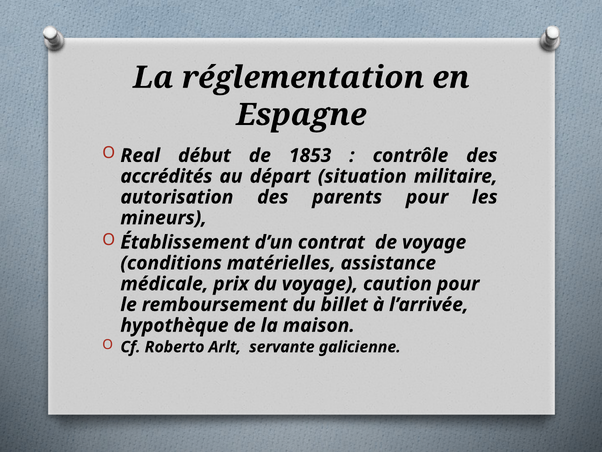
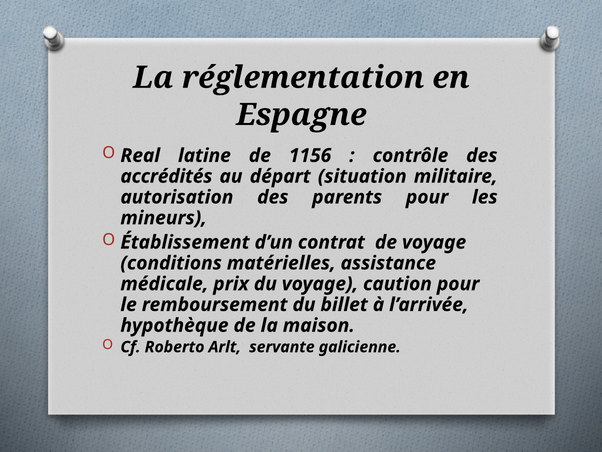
début: début -> latine
1853: 1853 -> 1156
